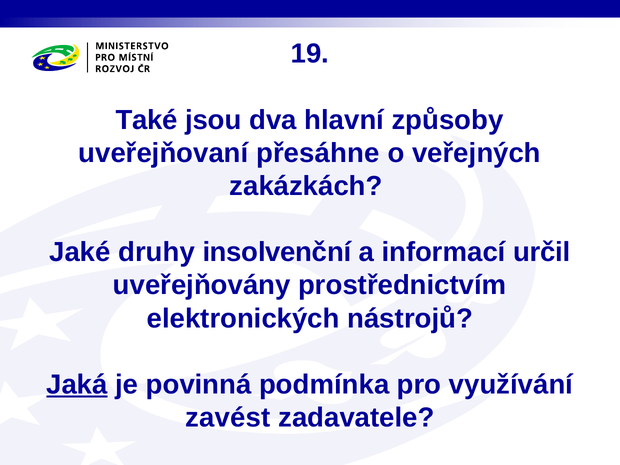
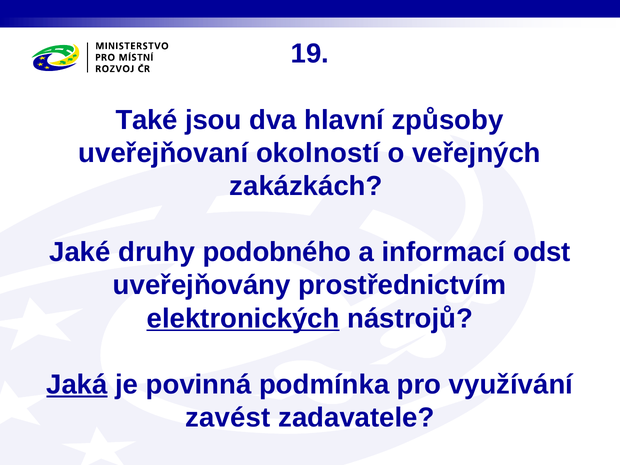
přesáhne: přesáhne -> okolností
insolvenční: insolvenční -> podobného
určil: určil -> odst
elektronických underline: none -> present
